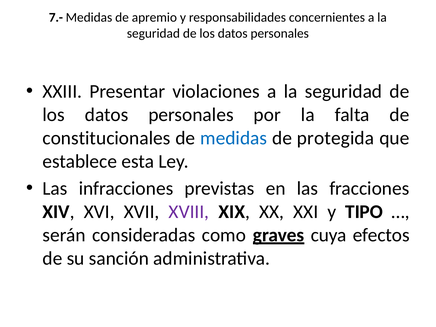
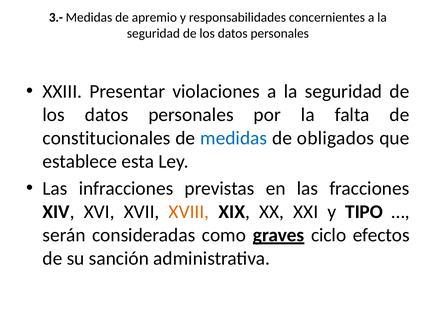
7.-: 7.- -> 3.-
protegida: protegida -> obligados
XVIII colour: purple -> orange
cuya: cuya -> ciclo
